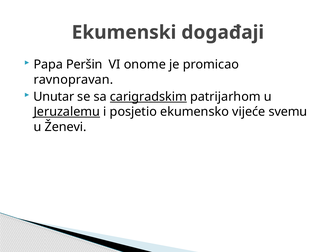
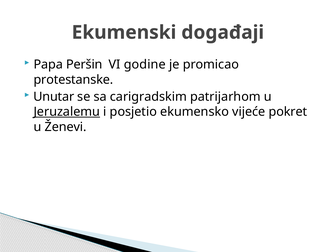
onome: onome -> godine
ravnopravan: ravnopravan -> protestanske
carigradskim underline: present -> none
svemu: svemu -> pokret
